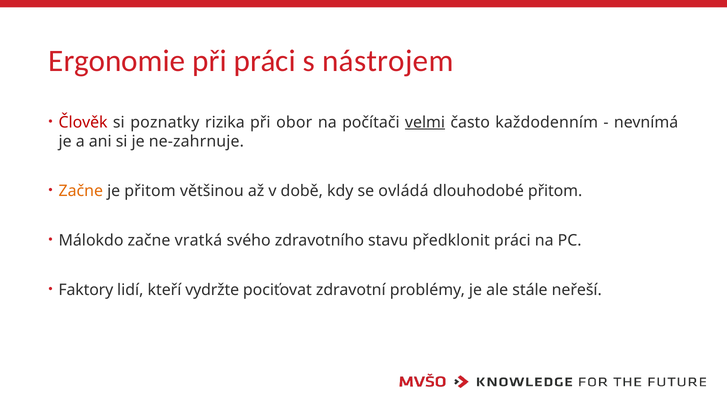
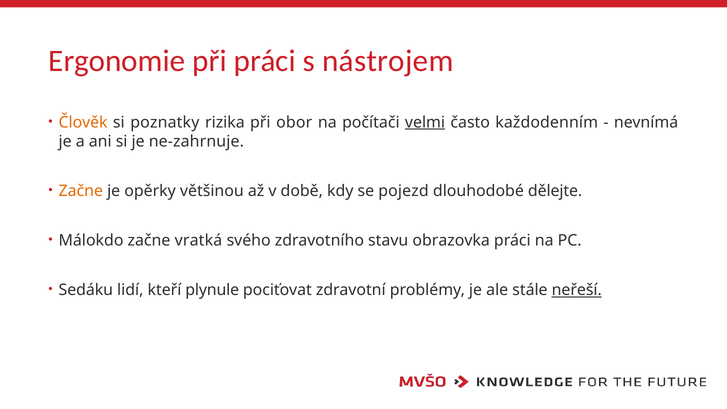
Člověk colour: red -> orange
je přitom: přitom -> opěrky
ovládá: ovládá -> pojezd
dlouhodobé přitom: přitom -> dělejte
předklonit: předklonit -> obrazovka
Faktory: Faktory -> Sedáku
vydržte: vydržte -> plynule
neřeší underline: none -> present
